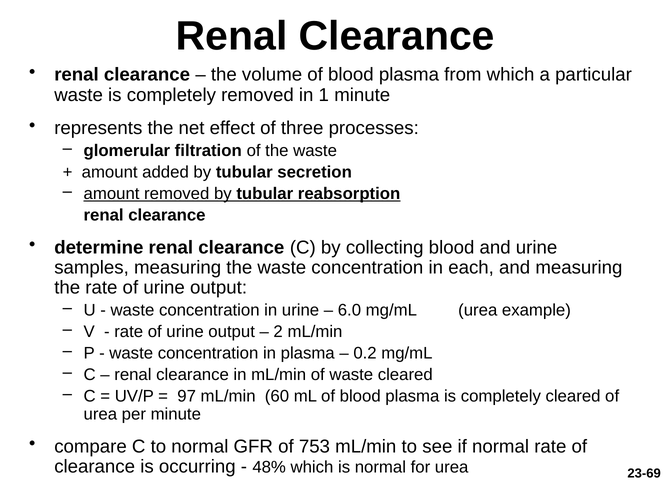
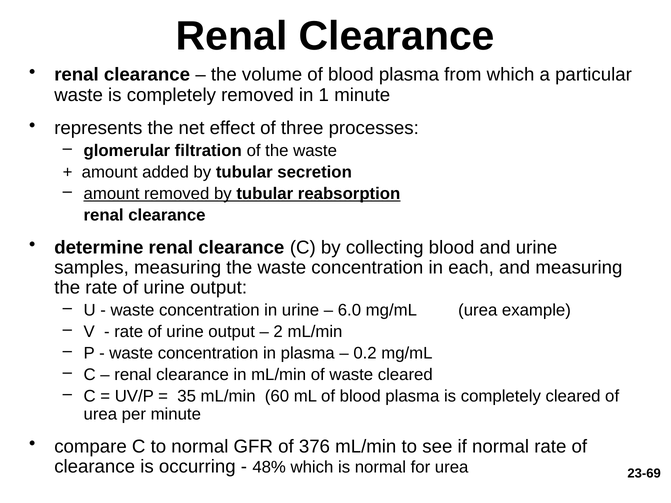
97: 97 -> 35
753: 753 -> 376
